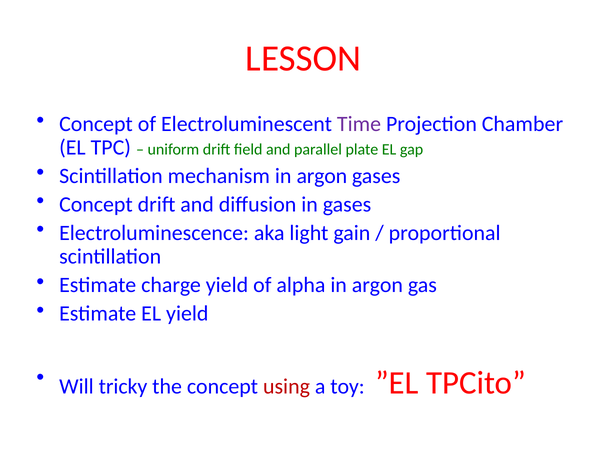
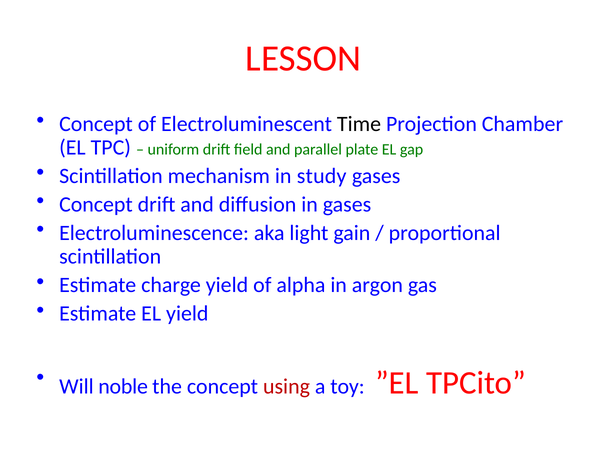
Time colour: purple -> black
mechanism in argon: argon -> study
tricky: tricky -> noble
